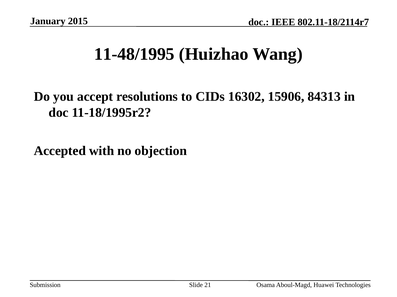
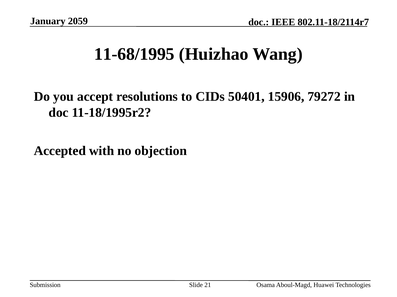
2015: 2015 -> 2059
11-48/1995: 11-48/1995 -> 11-68/1995
16302: 16302 -> 50401
84313: 84313 -> 79272
